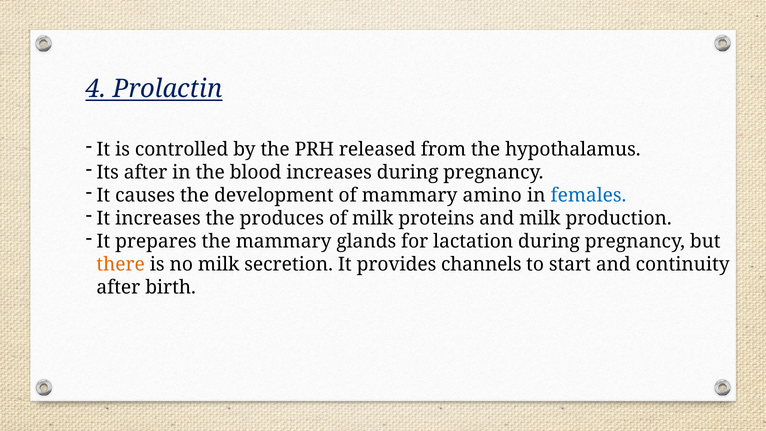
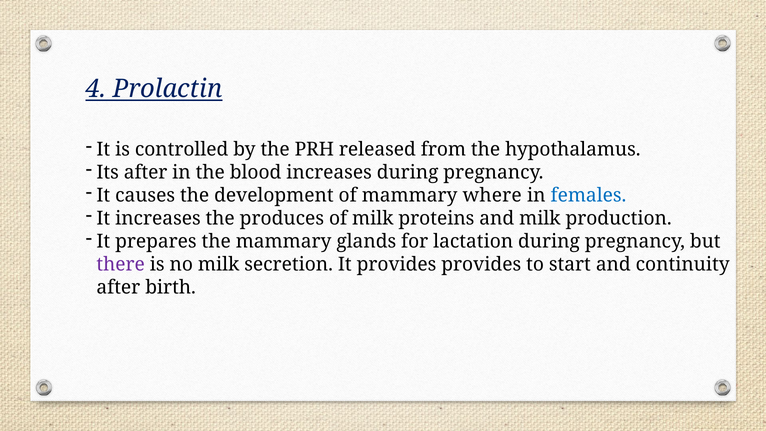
amino: amino -> where
there colour: orange -> purple
provides channels: channels -> provides
